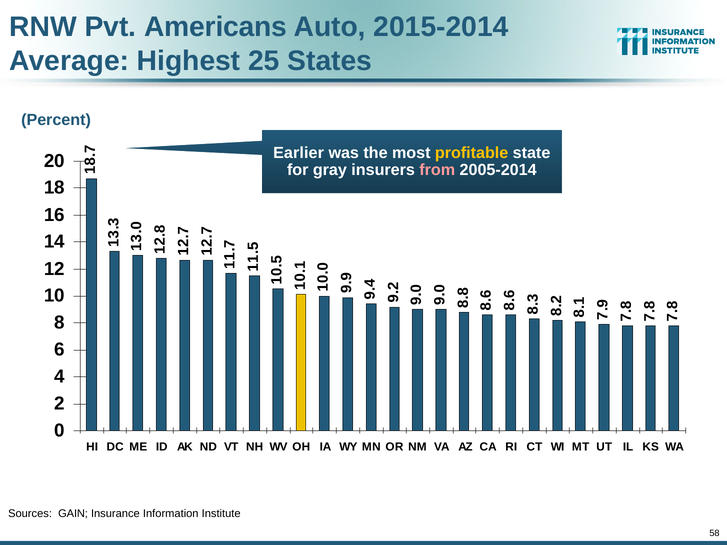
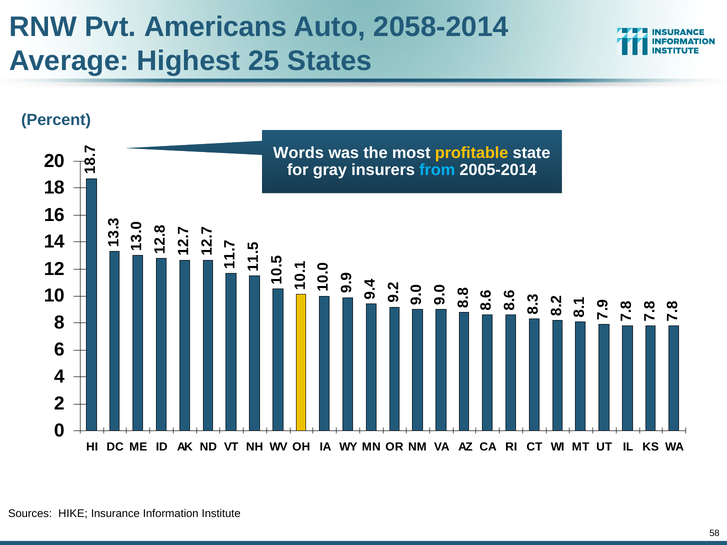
2015-2014: 2015-2014 -> 2058-2014
Earlier: Earlier -> Words
from colour: pink -> light blue
GAIN: GAIN -> HIKE
